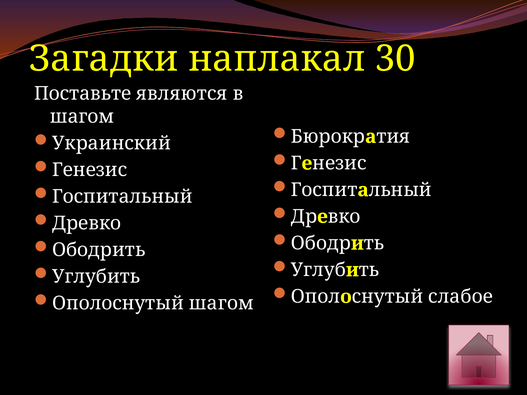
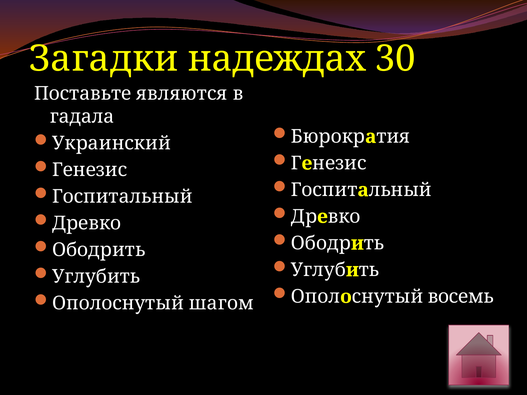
наплакал: наплакал -> надеждах
шагом at (82, 116): шагом -> гадала
слабое: слабое -> восемь
